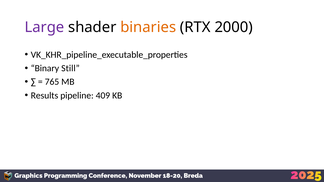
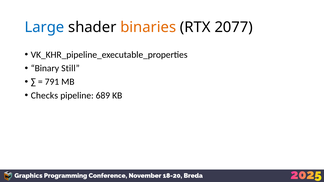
Large colour: purple -> blue
2000: 2000 -> 2077
765: 765 -> 791
Results: Results -> Checks
409: 409 -> 689
